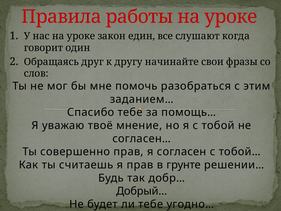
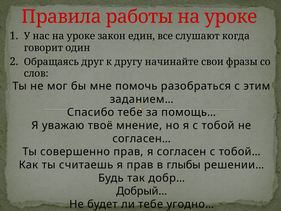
грунте: грунте -> глыбы
